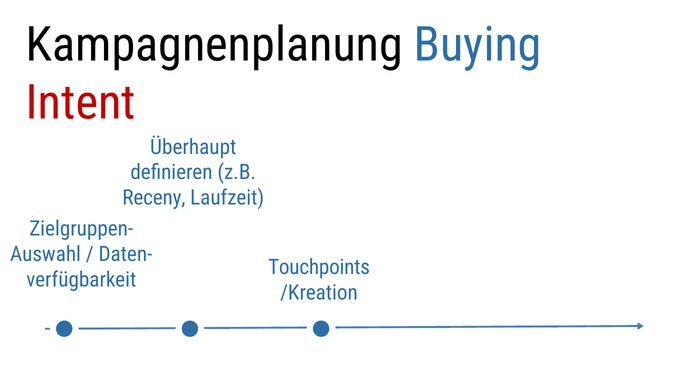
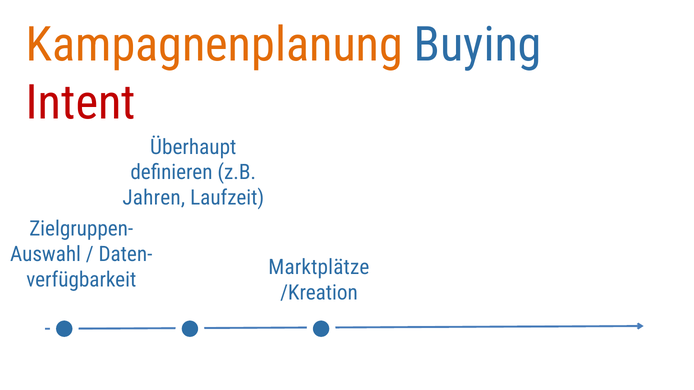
Kampagnenplanung colour: black -> orange
Receny: Receny -> Jahren
Touchpoints: Touchpoints -> Marktplätze
